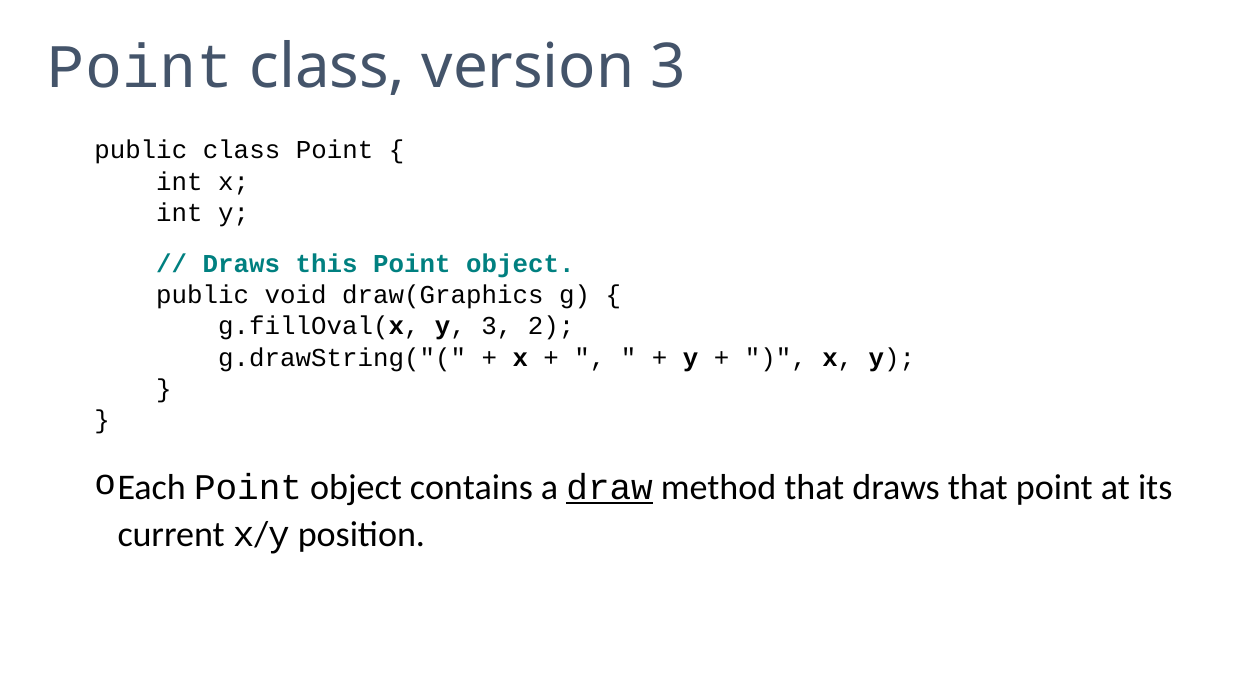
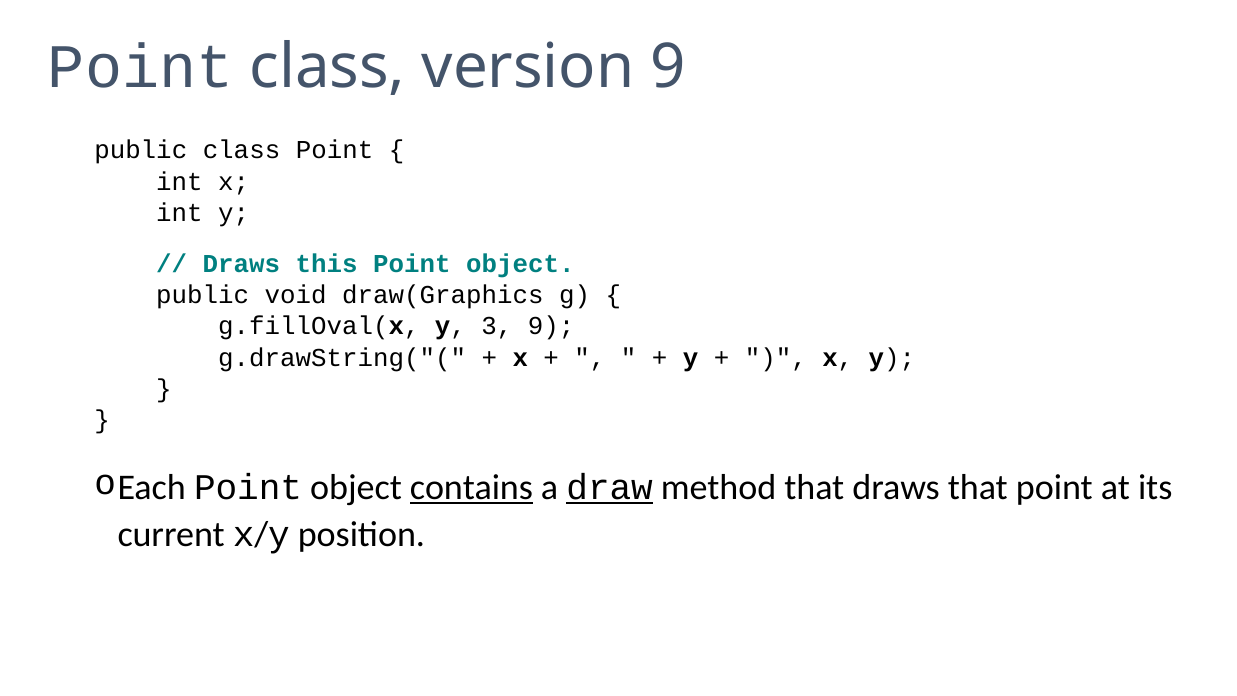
version 3: 3 -> 9
3 2: 2 -> 9
contains underline: none -> present
